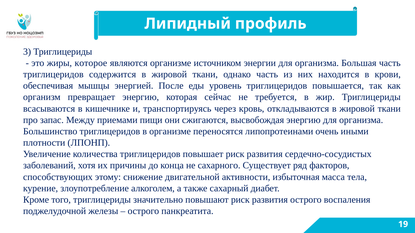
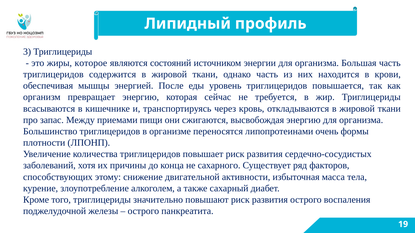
являются организме: организме -> состояний
иными: иными -> формы
